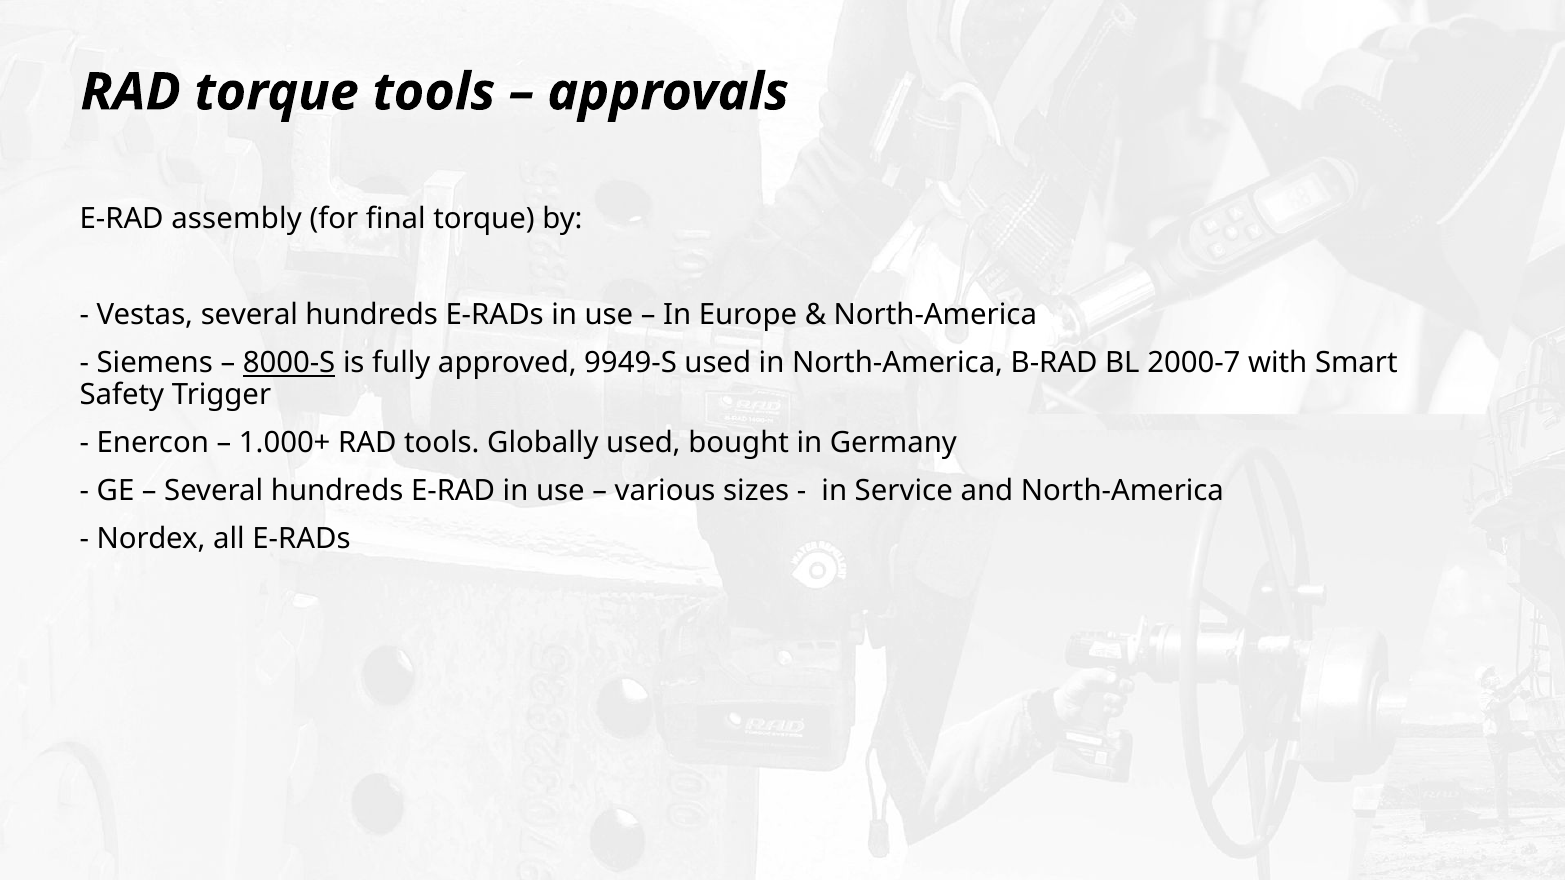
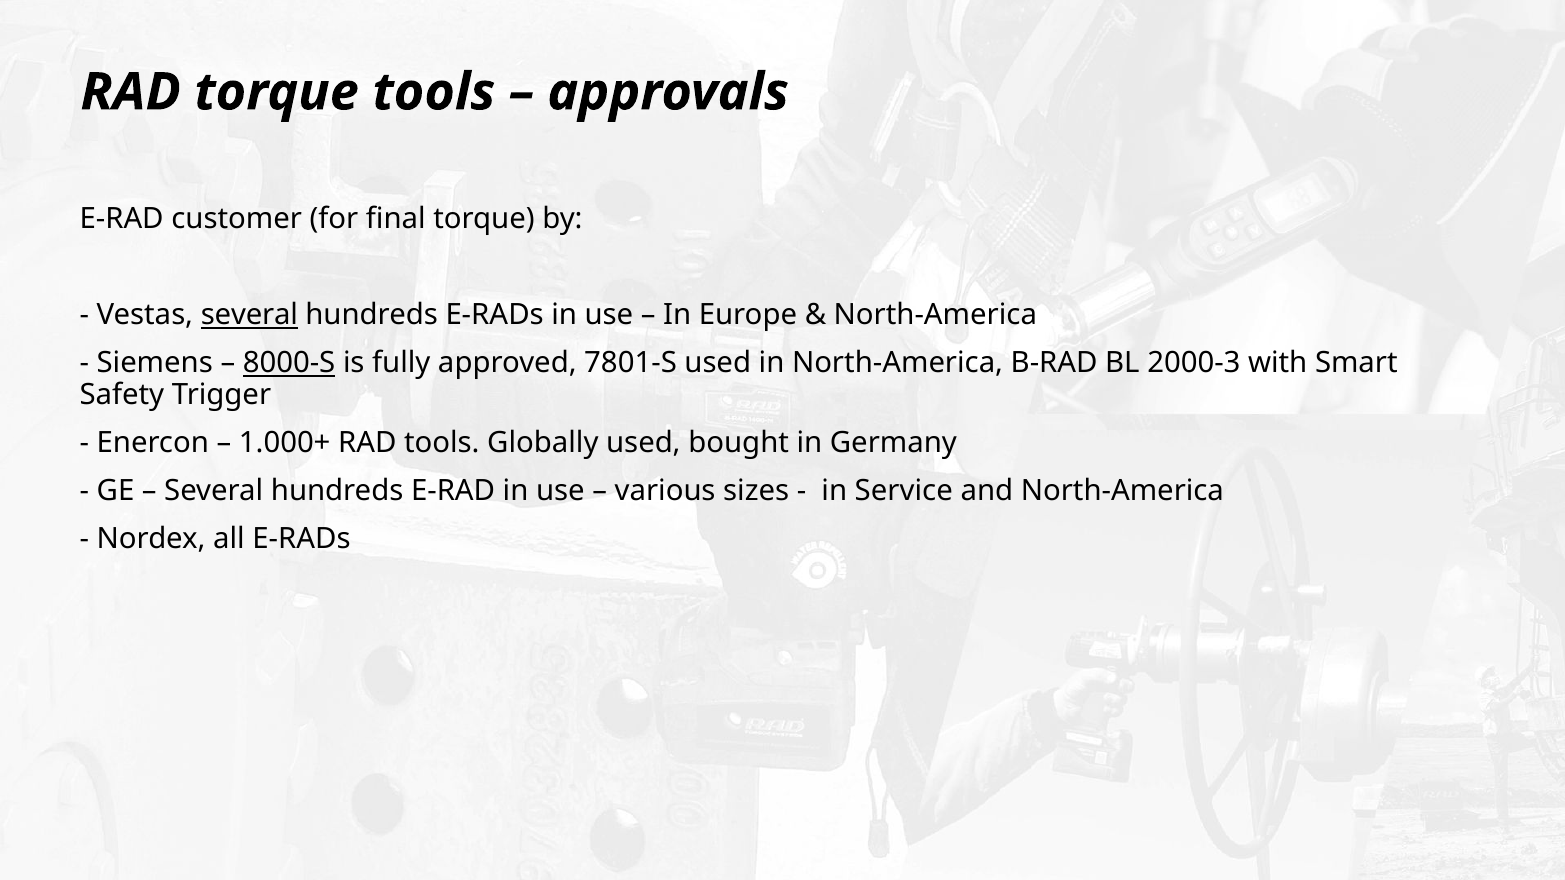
assembly: assembly -> customer
several at (249, 315) underline: none -> present
9949-S: 9949-S -> 7801-S
2000-7: 2000-7 -> 2000-3
